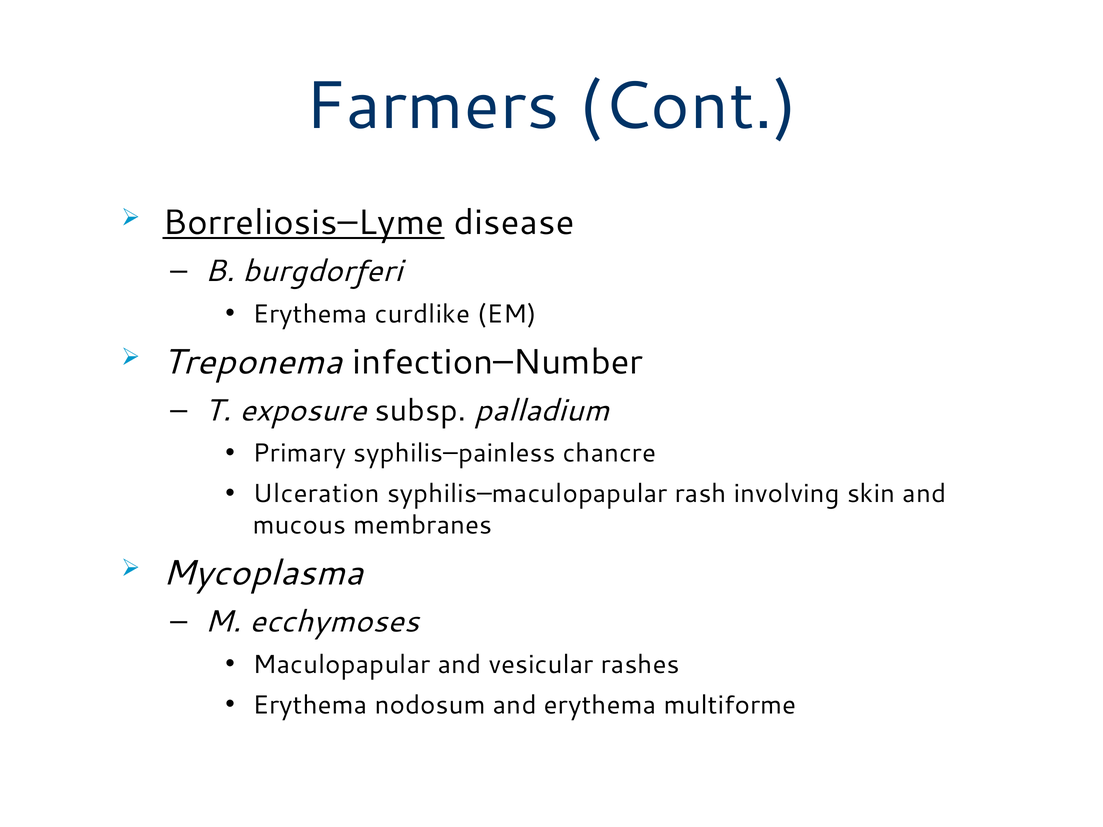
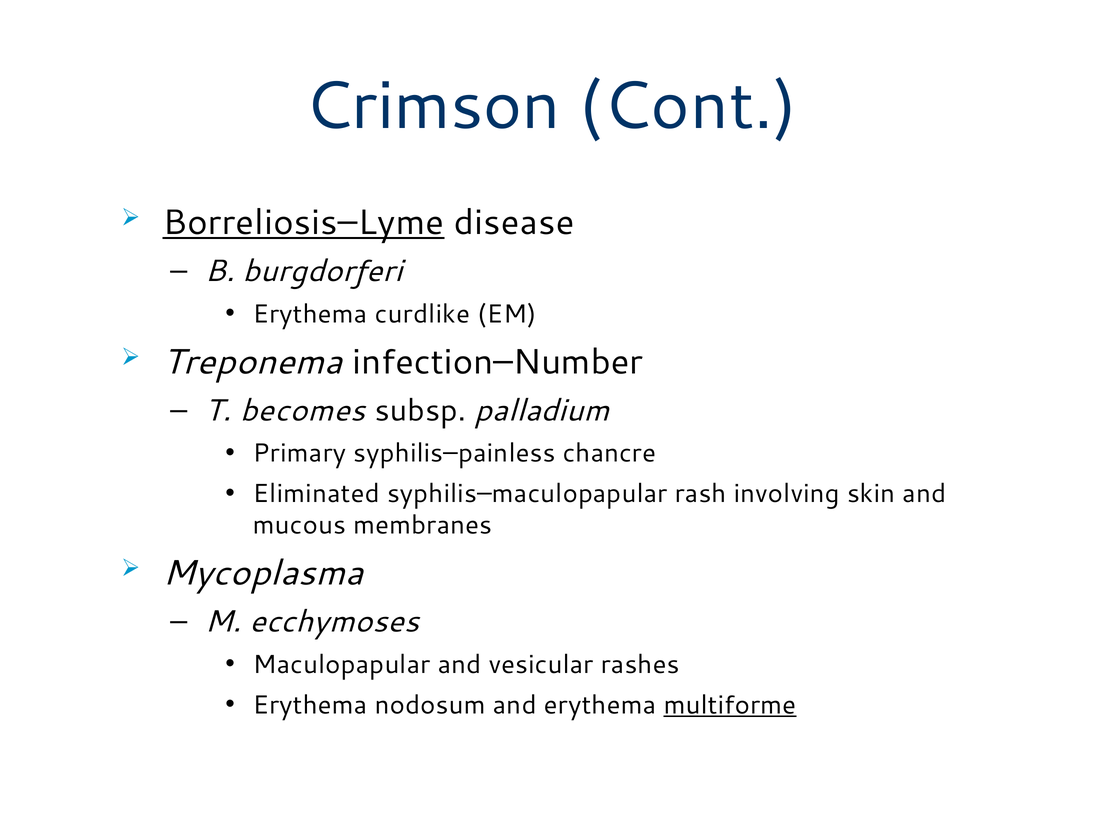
Farmers: Farmers -> Crimson
exposure: exposure -> becomes
Ulceration: Ulceration -> Eliminated
multiforme underline: none -> present
